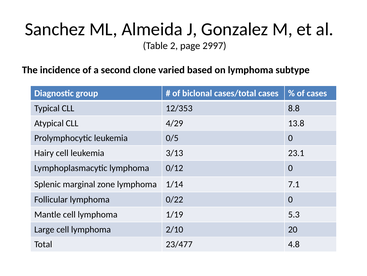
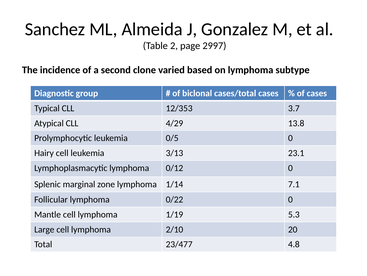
8.8: 8.8 -> 3.7
